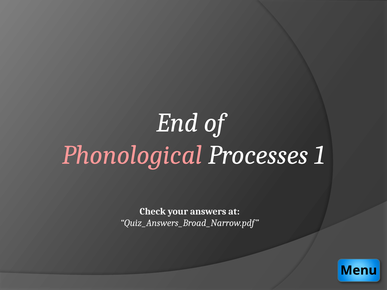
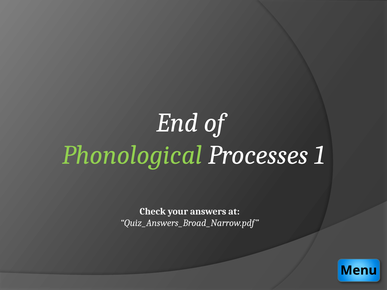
Phonological colour: pink -> light green
